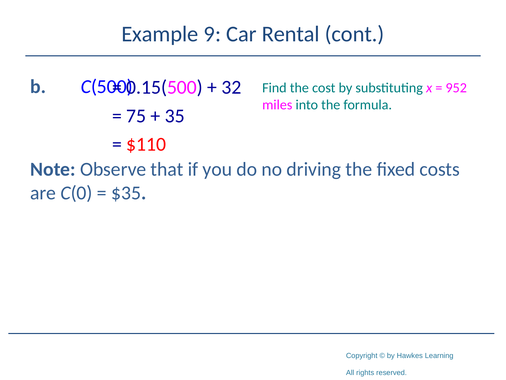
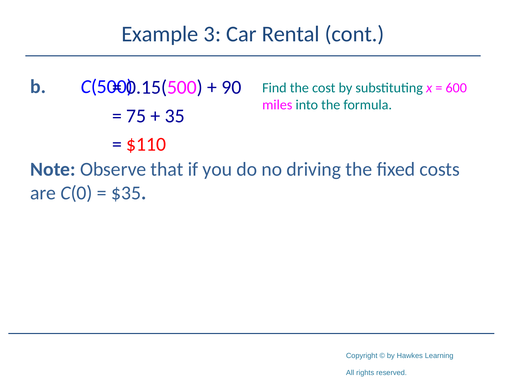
9: 9 -> 3
32: 32 -> 90
952: 952 -> 600
